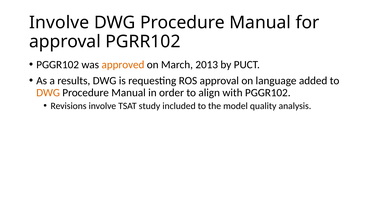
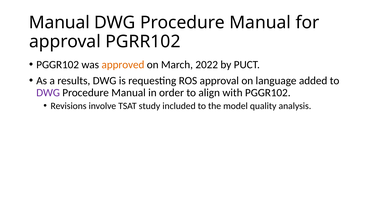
Involve at (59, 23): Involve -> Manual
2013: 2013 -> 2022
DWG at (48, 93) colour: orange -> purple
